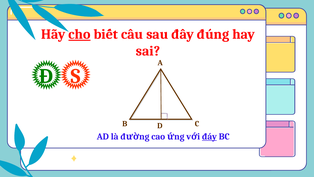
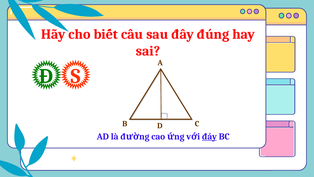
cho underline: present -> none
